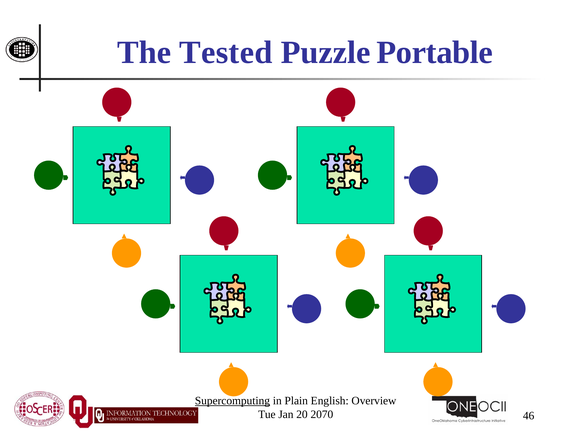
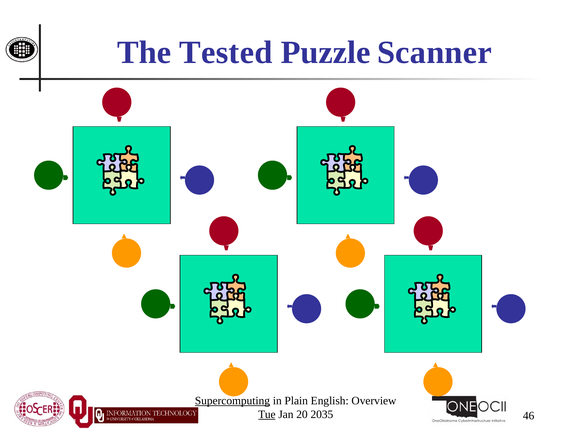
Portable: Portable -> Scanner
Tue underline: none -> present
2070: 2070 -> 2035
